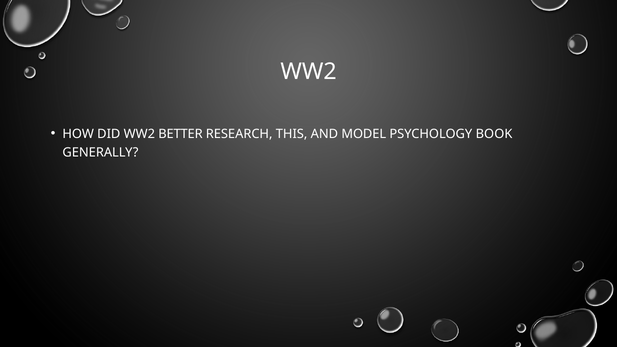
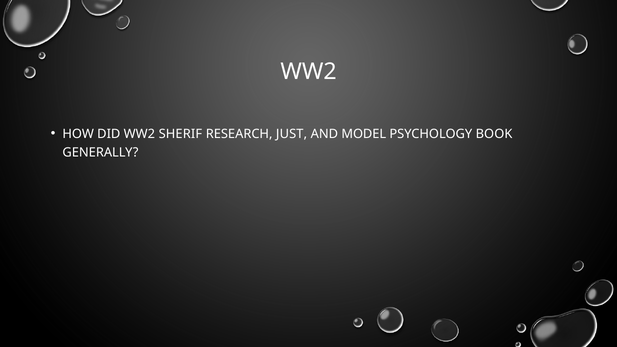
BETTER: BETTER -> SHERIF
THIS: THIS -> JUST
